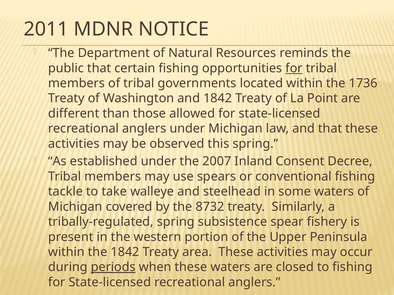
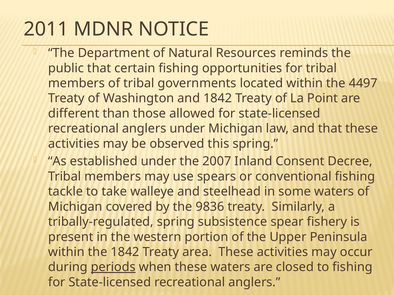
for at (294, 68) underline: present -> none
1736: 1736 -> 4497
8732: 8732 -> 9836
